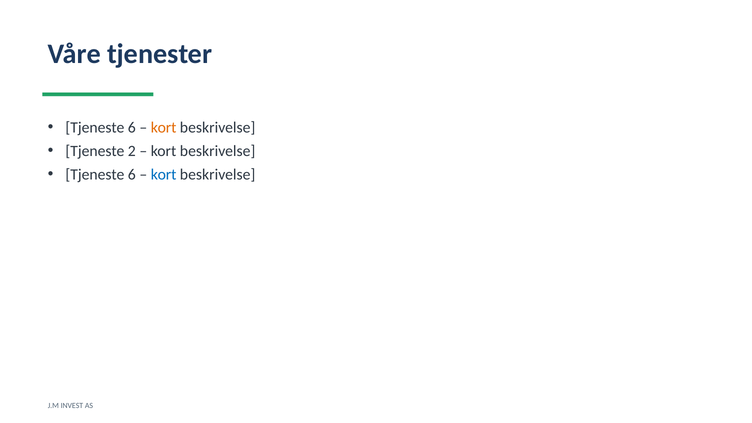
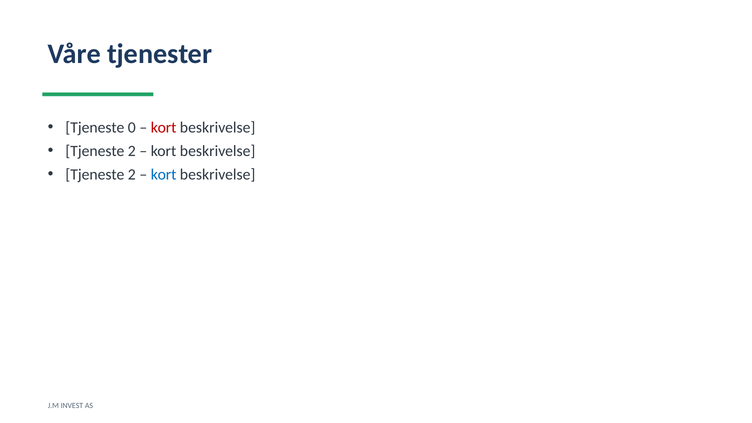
6 at (132, 127): 6 -> 0
kort at (164, 127) colour: orange -> red
6 at (132, 174): 6 -> 2
